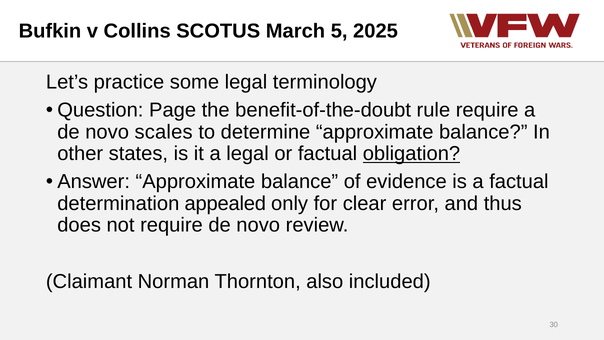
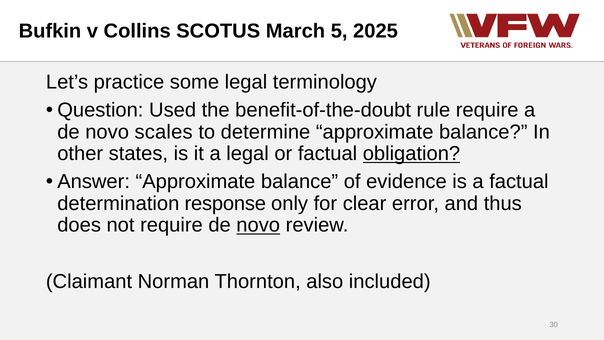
Page: Page -> Used
appealed: appealed -> response
novo at (258, 225) underline: none -> present
